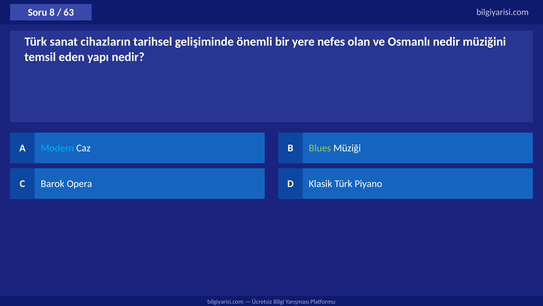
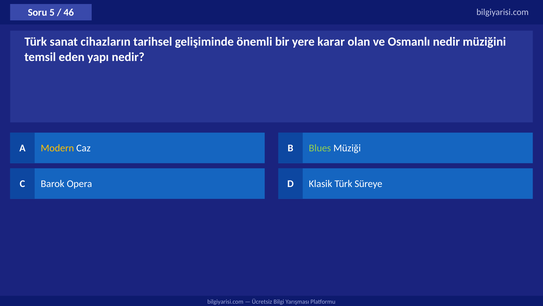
8: 8 -> 5
63: 63 -> 46
nefes: nefes -> karar
Modern colour: light blue -> yellow
Piyano: Piyano -> Süreye
